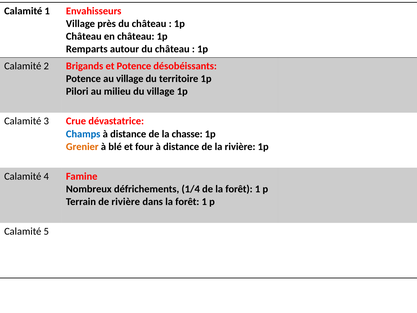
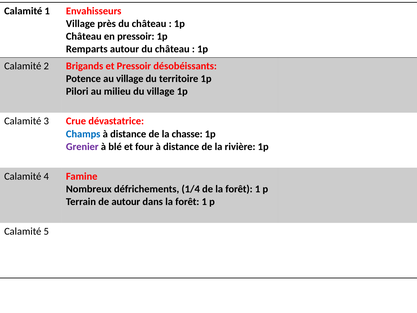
en château: château -> pressoir
et Potence: Potence -> Pressoir
Grenier colour: orange -> purple
de rivière: rivière -> autour
